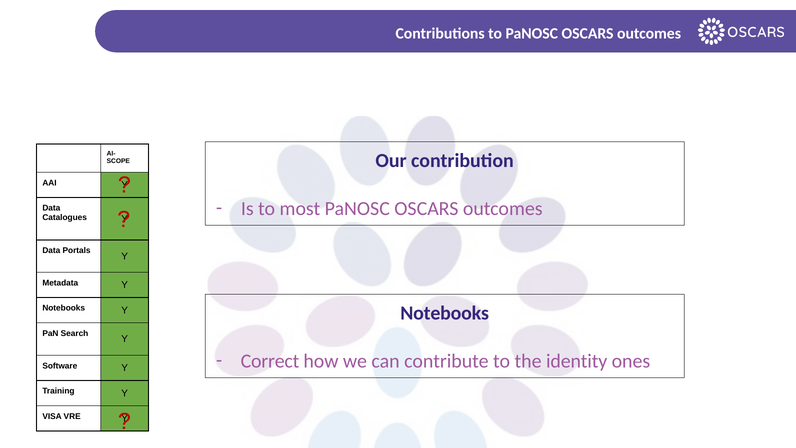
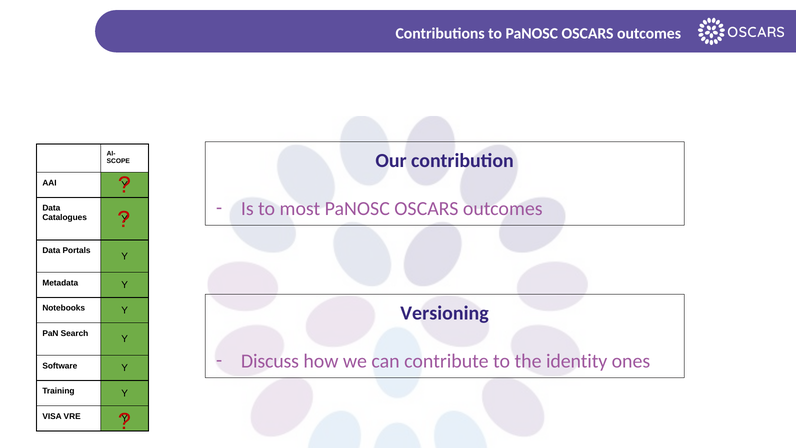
Notebooks at (445, 313): Notebooks -> Versioning
Correct: Correct -> Discuss
